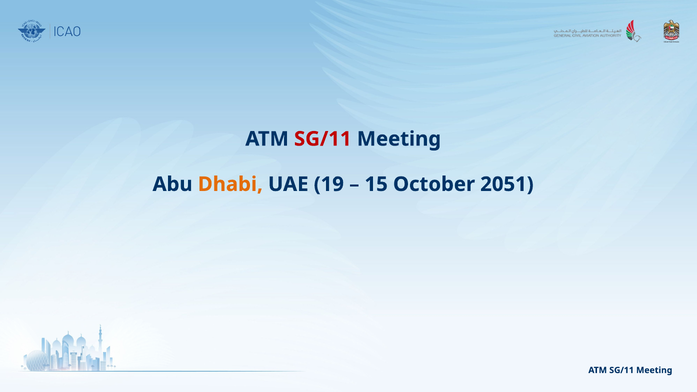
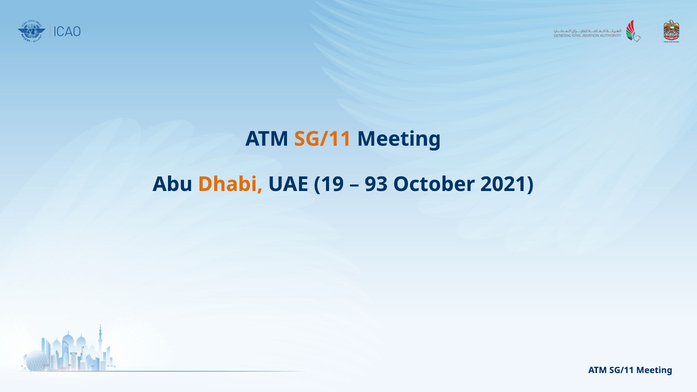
SG/11 at (323, 139) colour: red -> orange
15: 15 -> 93
2051: 2051 -> 2021
